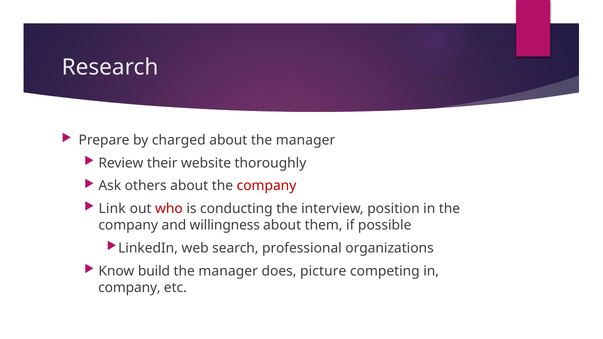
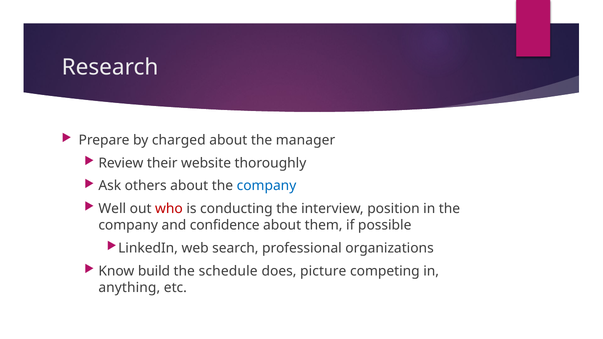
company at (266, 186) colour: red -> blue
Link: Link -> Well
willingness: willingness -> confidence
manager at (228, 271): manager -> schedule
company at (129, 288): company -> anything
